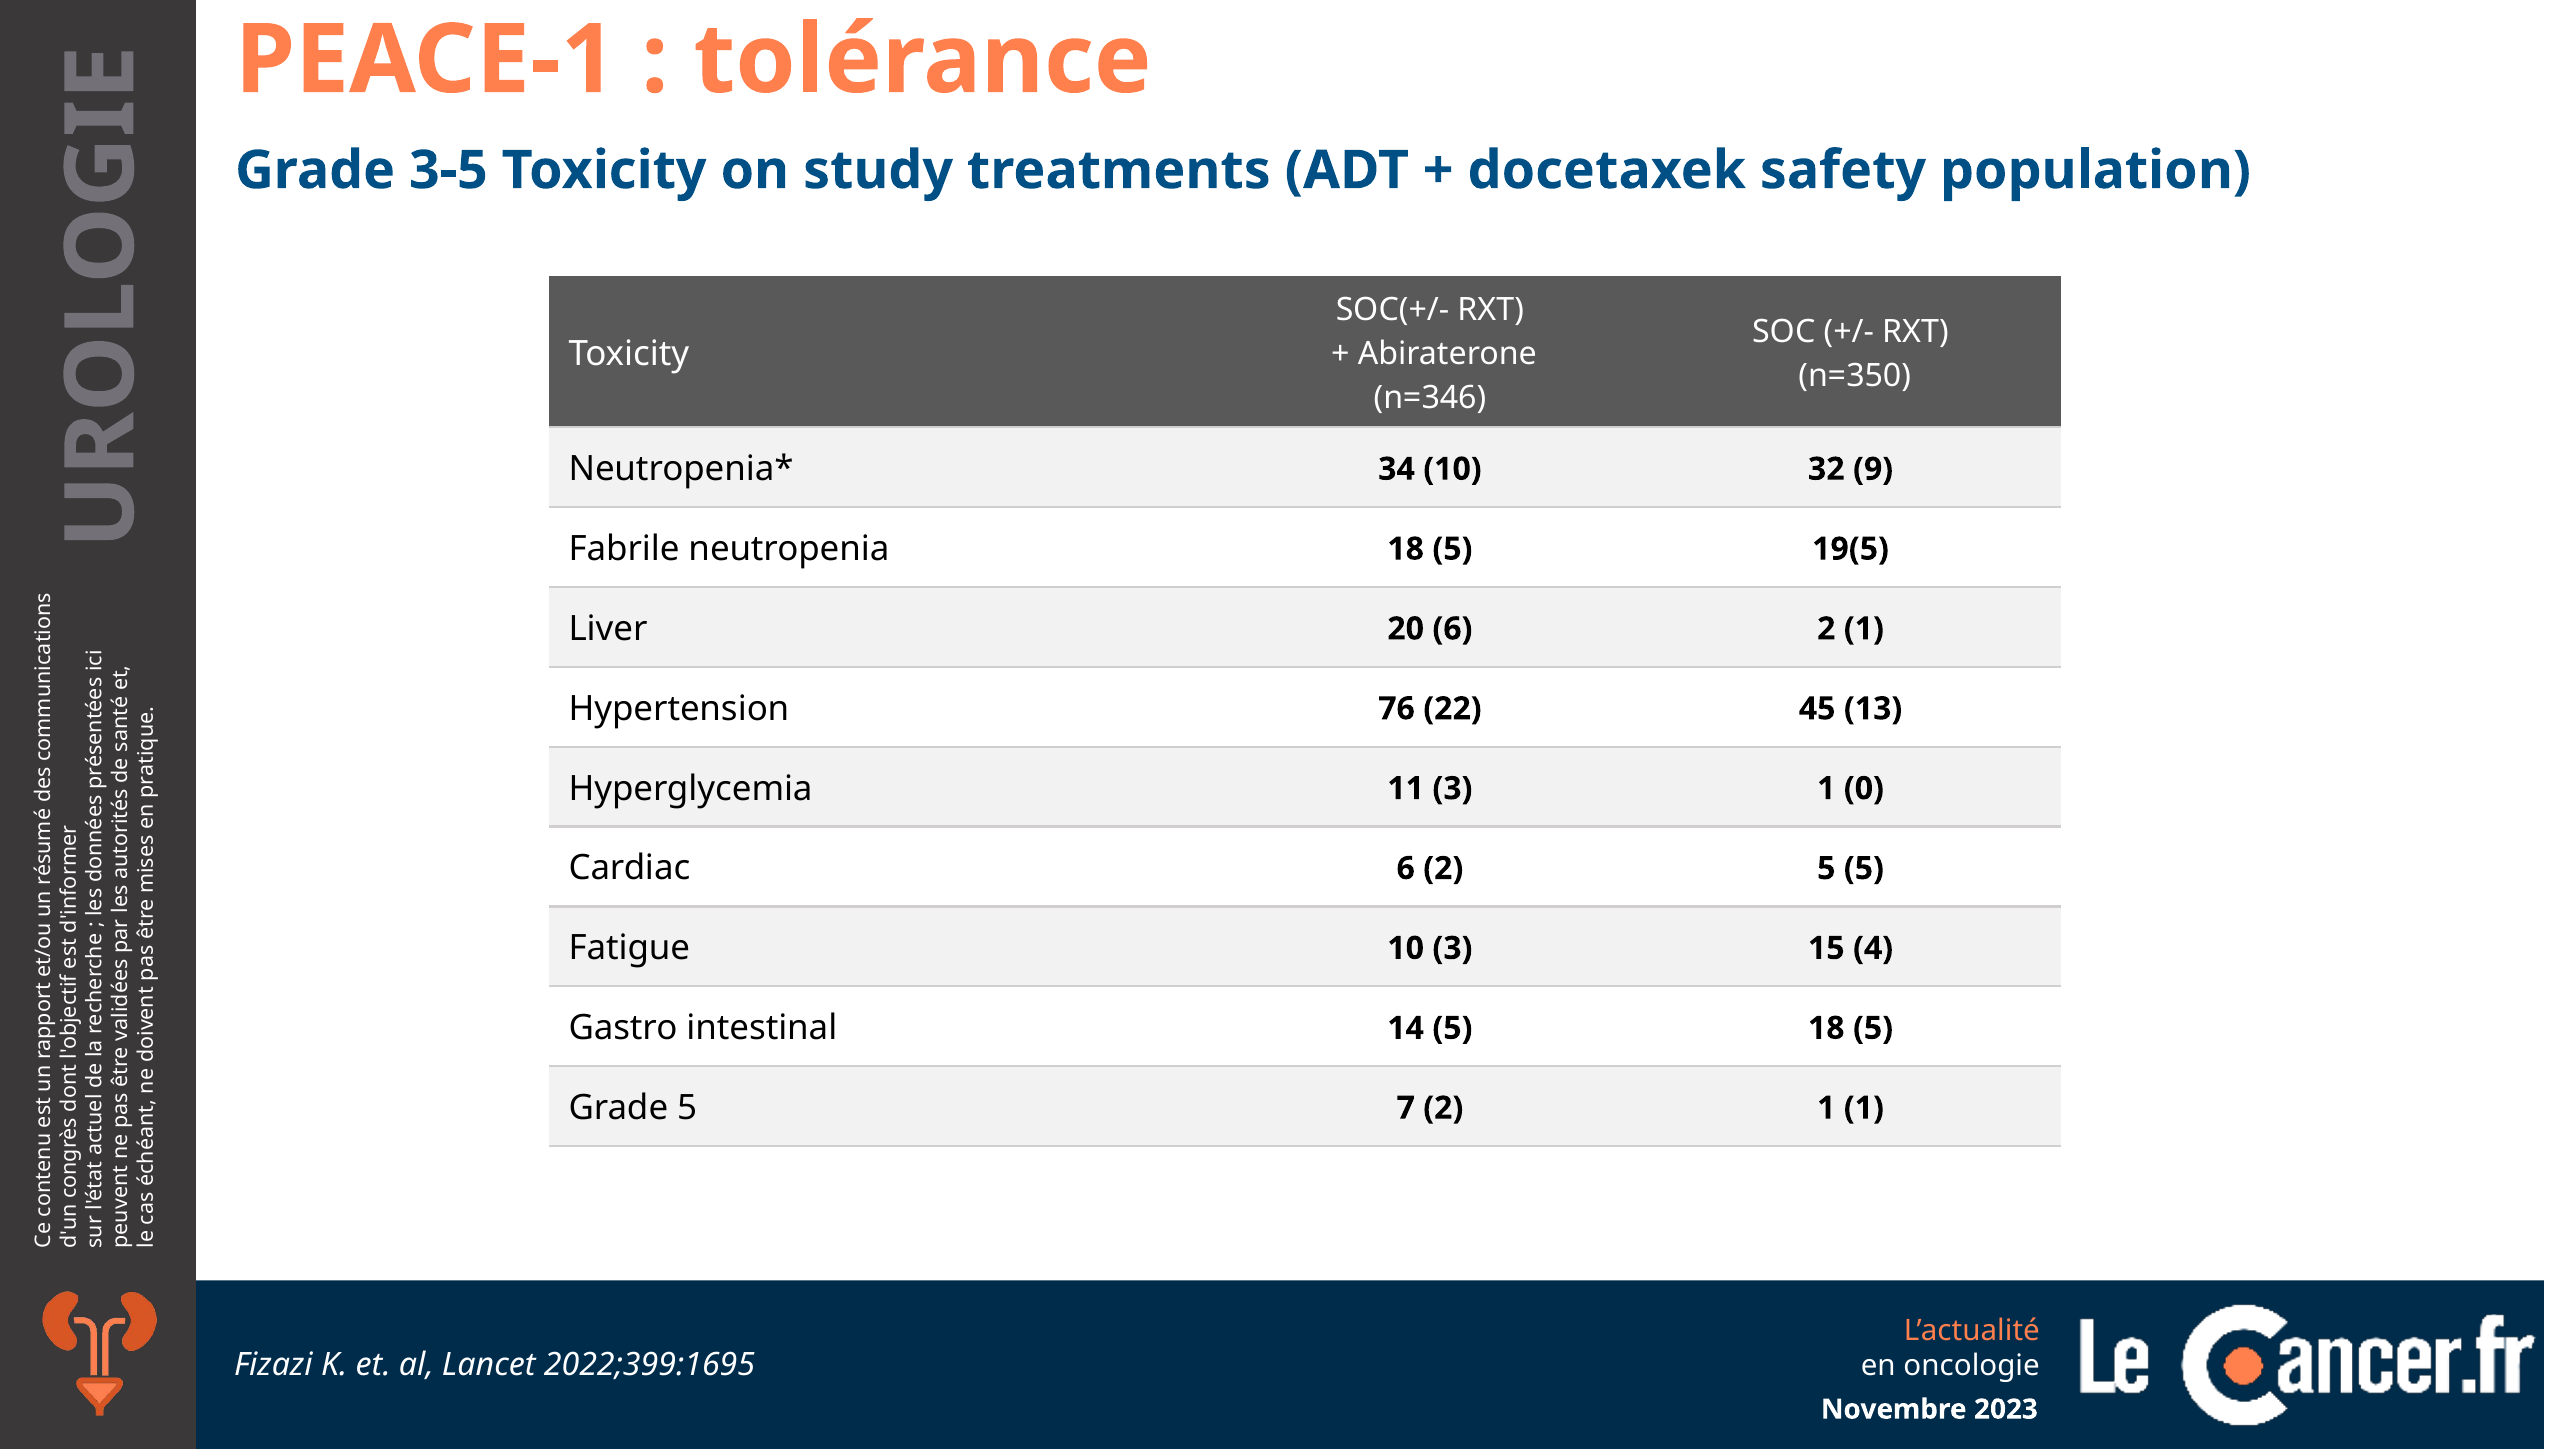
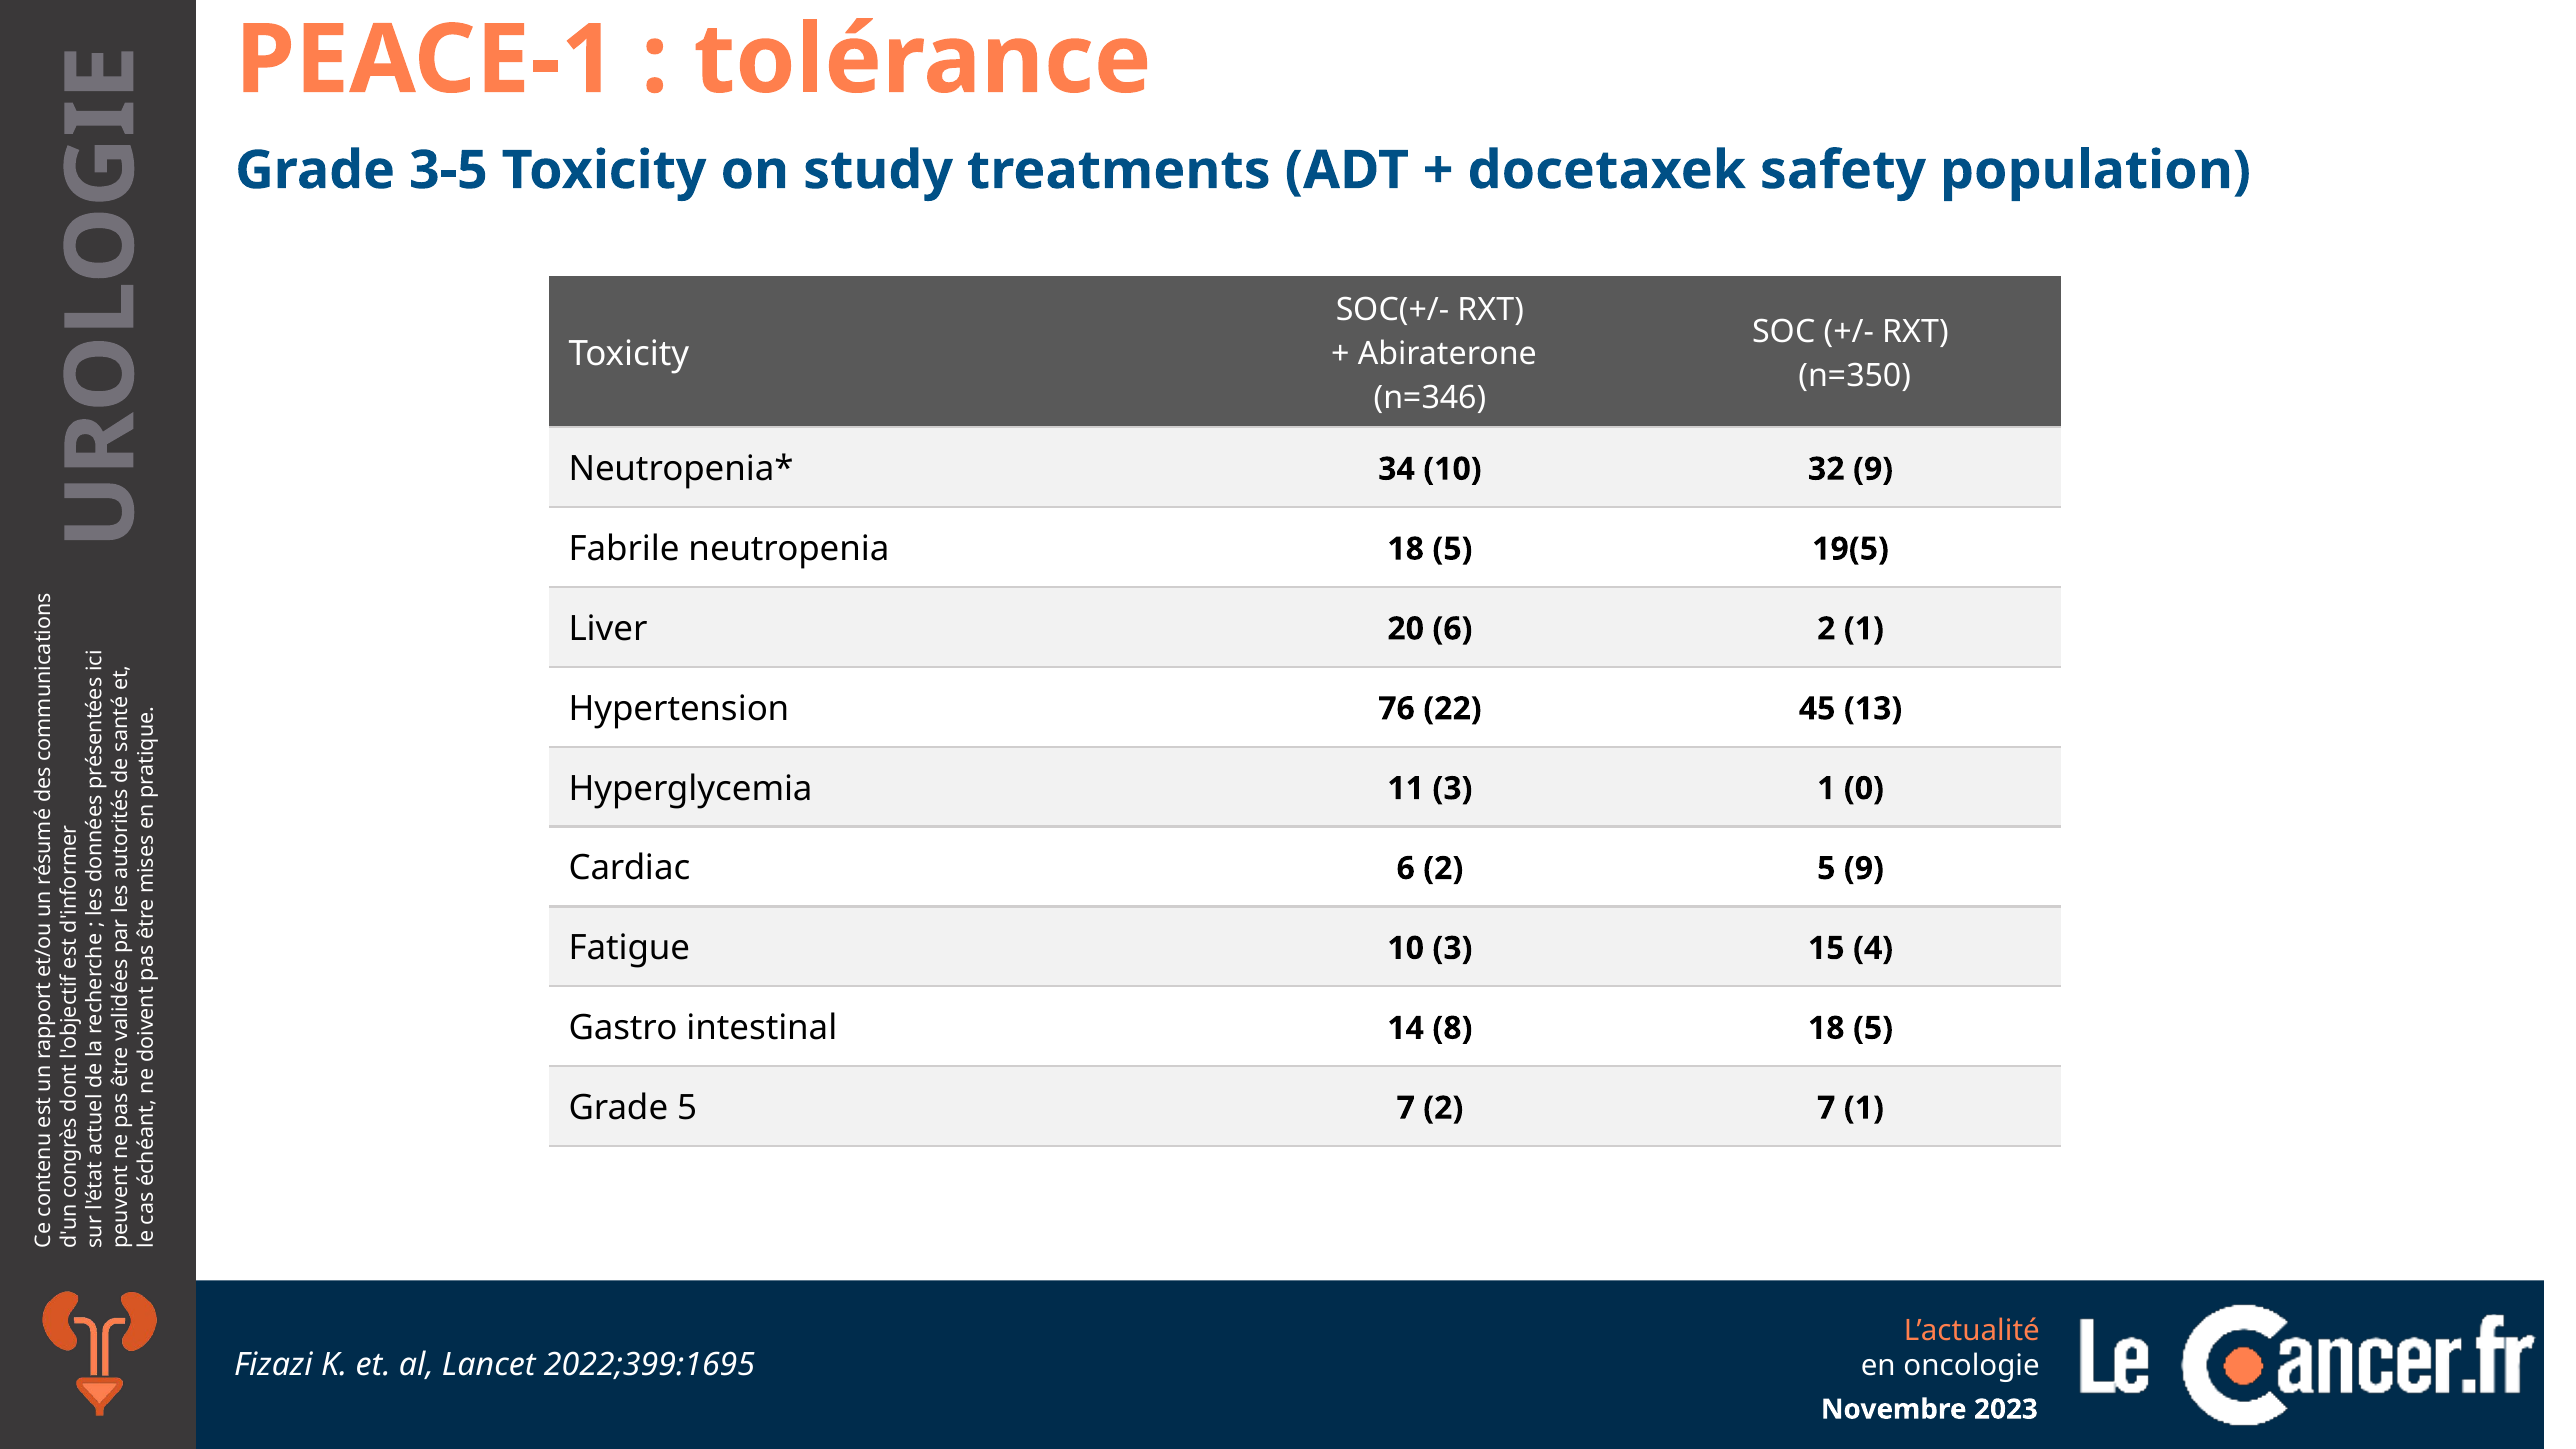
5 5: 5 -> 9
14 5: 5 -> 8
7 2 1: 1 -> 7
